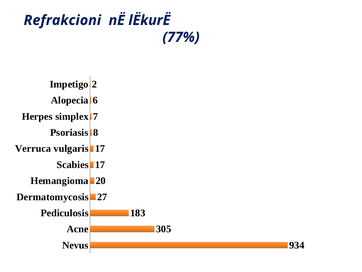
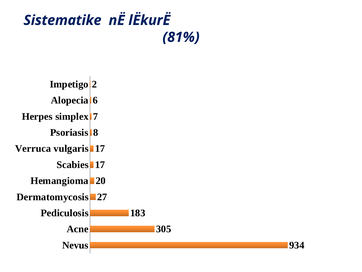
Refrakcioni: Refrakcioni -> Sistematike
77%: 77% -> 81%
